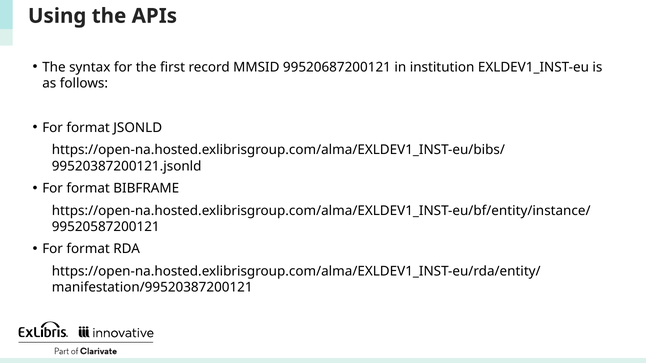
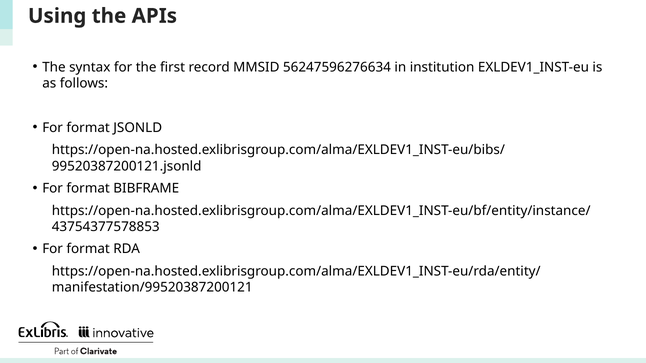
99520687200121: 99520687200121 -> 56247596276634
99520587200121: 99520587200121 -> 43754377578853
